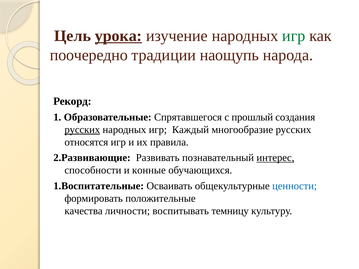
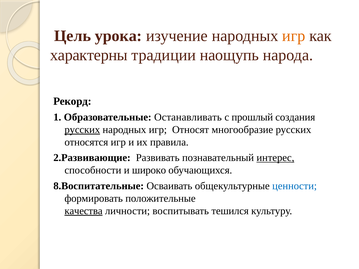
урока underline: present -> none
игр at (294, 36) colour: green -> orange
поочередно: поочередно -> характерны
Спрятавшегося: Спрятавшегося -> Останавливать
Каждый: Каждый -> Относят
конные: конные -> широко
1.Воспитательные: 1.Воспитательные -> 8.Воспитательные
качества underline: none -> present
темницу: темницу -> тешился
